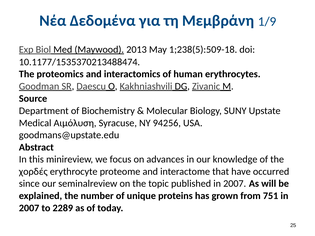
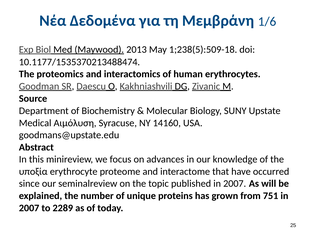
1/9: 1/9 -> 1/6
94256: 94256 -> 14160
χορδές: χορδές -> υποξία
